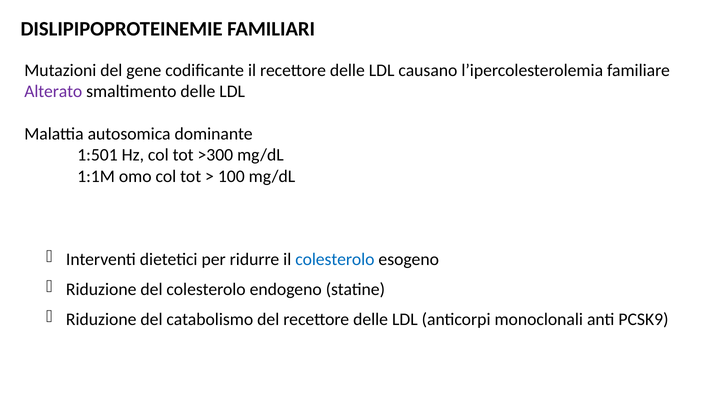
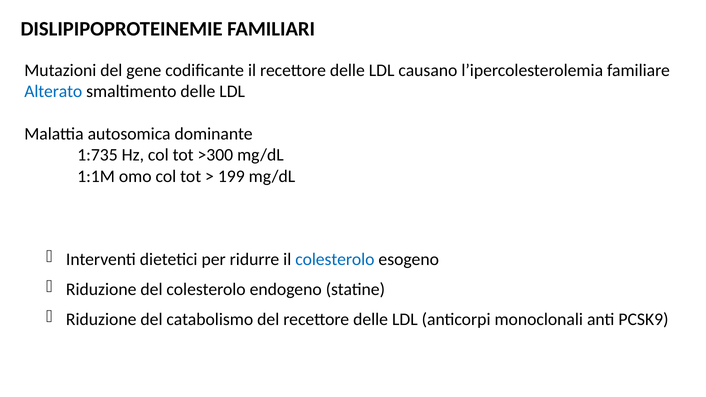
Alterato colour: purple -> blue
1:501: 1:501 -> 1:735
100: 100 -> 199
